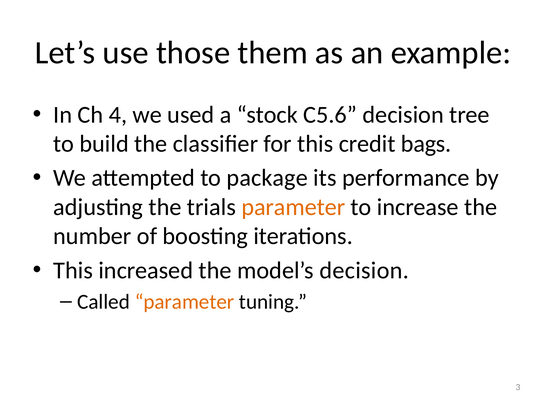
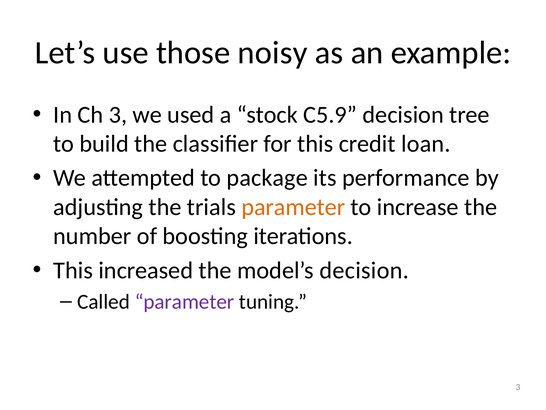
them: them -> noisy
Ch 4: 4 -> 3
C5.6: C5.6 -> C5.9
bags: bags -> loan
parameter at (184, 301) colour: orange -> purple
